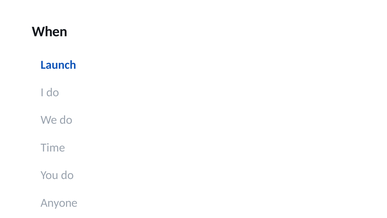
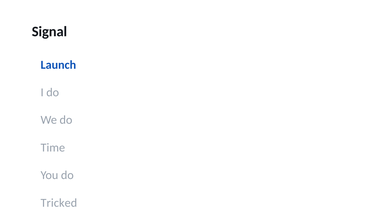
When: When -> Signal
Anyone: Anyone -> Tricked
